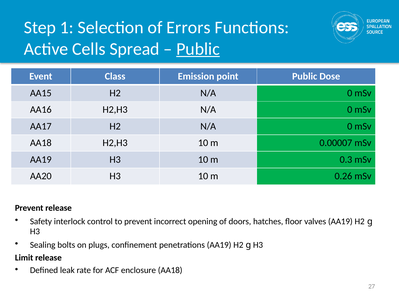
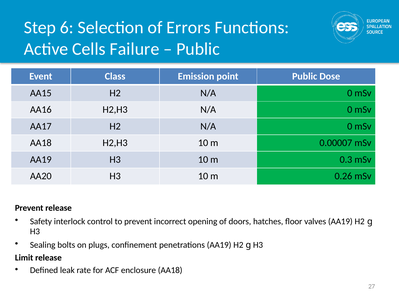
1: 1 -> 6
Spread: Spread -> Failure
Public at (198, 49) underline: present -> none
